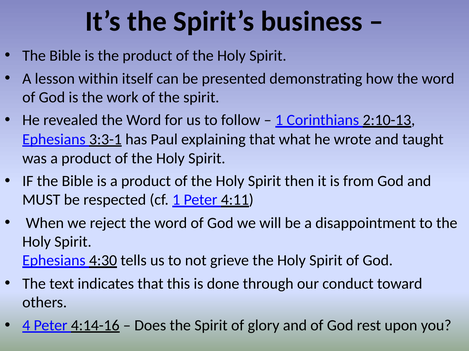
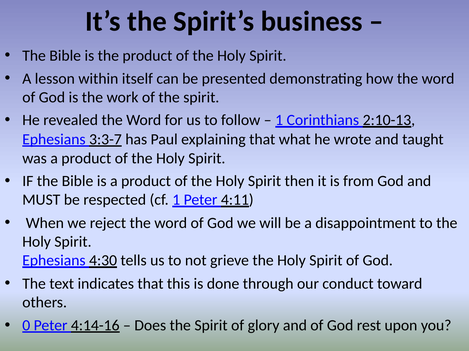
3:3-1: 3:3-1 -> 3:3-7
4: 4 -> 0
